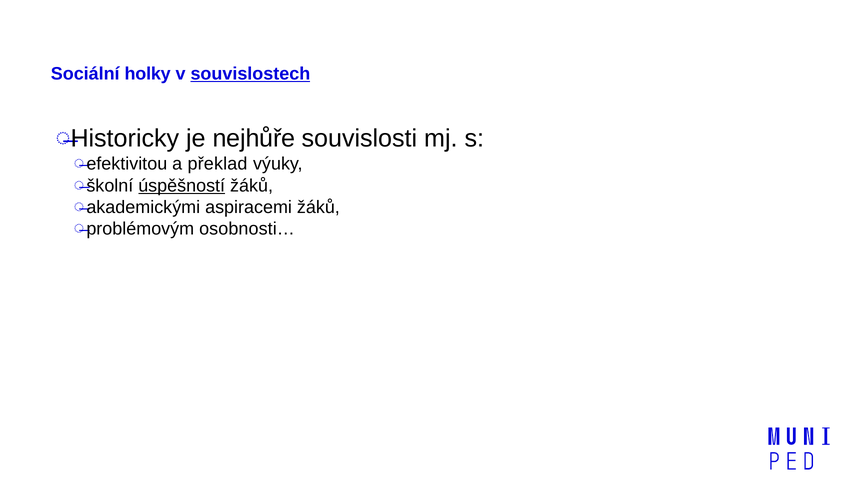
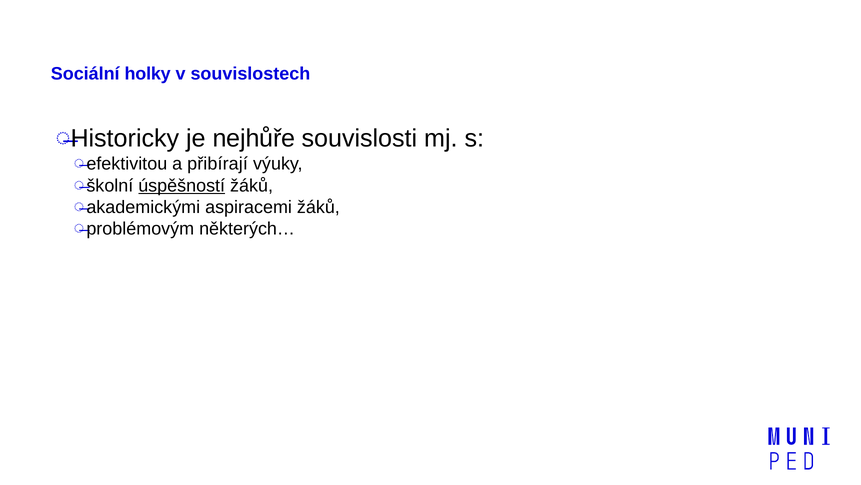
souvislostech underline: present -> none
překlad: překlad -> přibírají
osobnosti…: osobnosti… -> některých…
